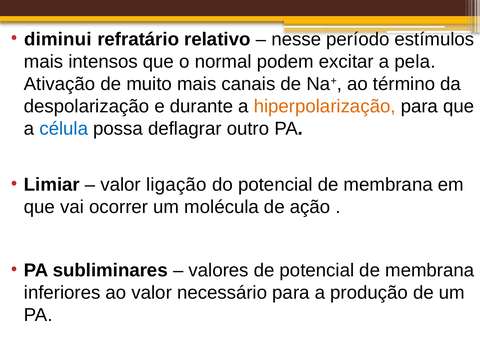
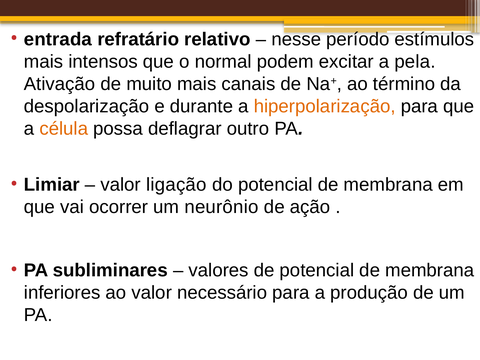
diminui: diminui -> entrada
célula colour: blue -> orange
molécula: molécula -> neurônio
